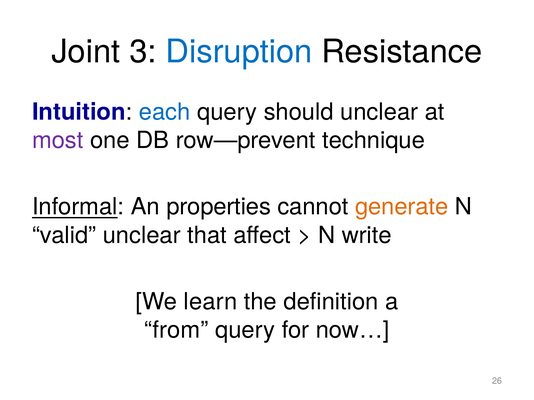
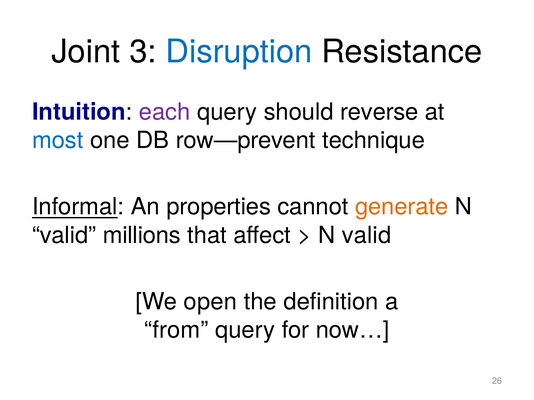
each colour: blue -> purple
should unclear: unclear -> reverse
most colour: purple -> blue
valid unclear: unclear -> millions
write at (367, 235): write -> valid
learn: learn -> open
